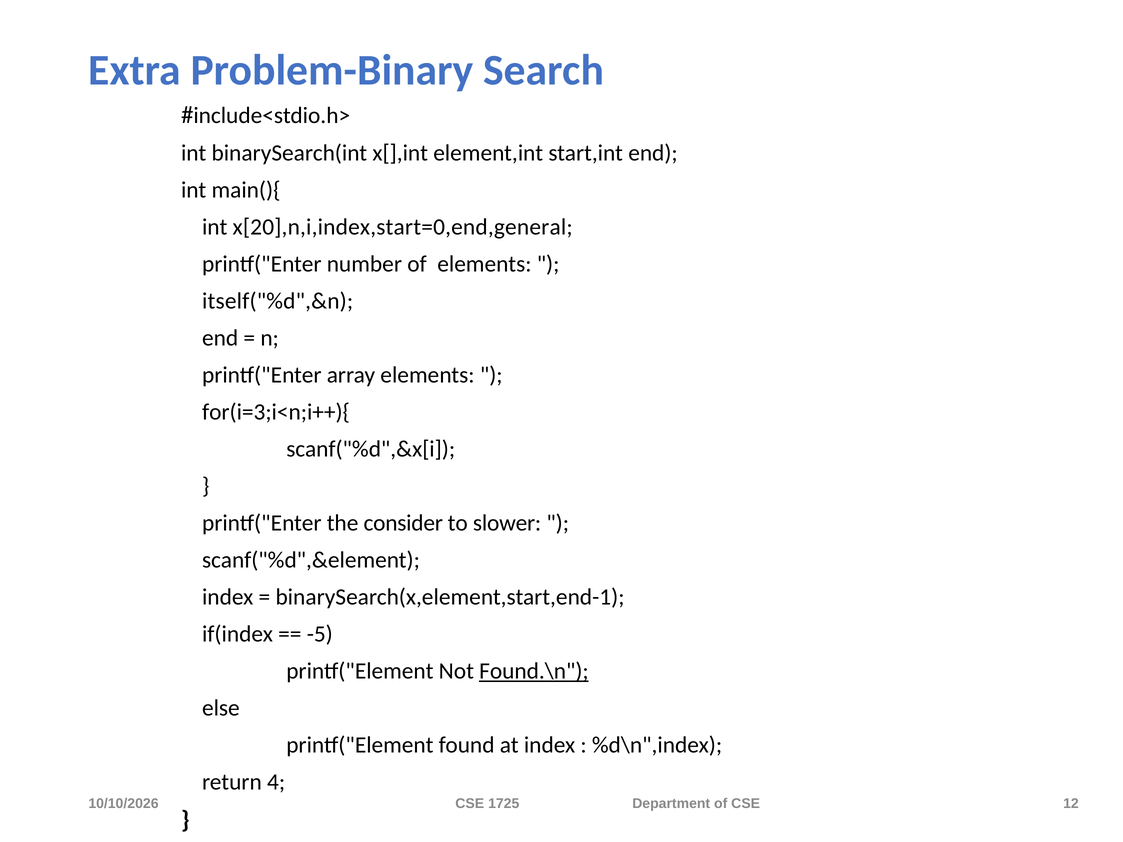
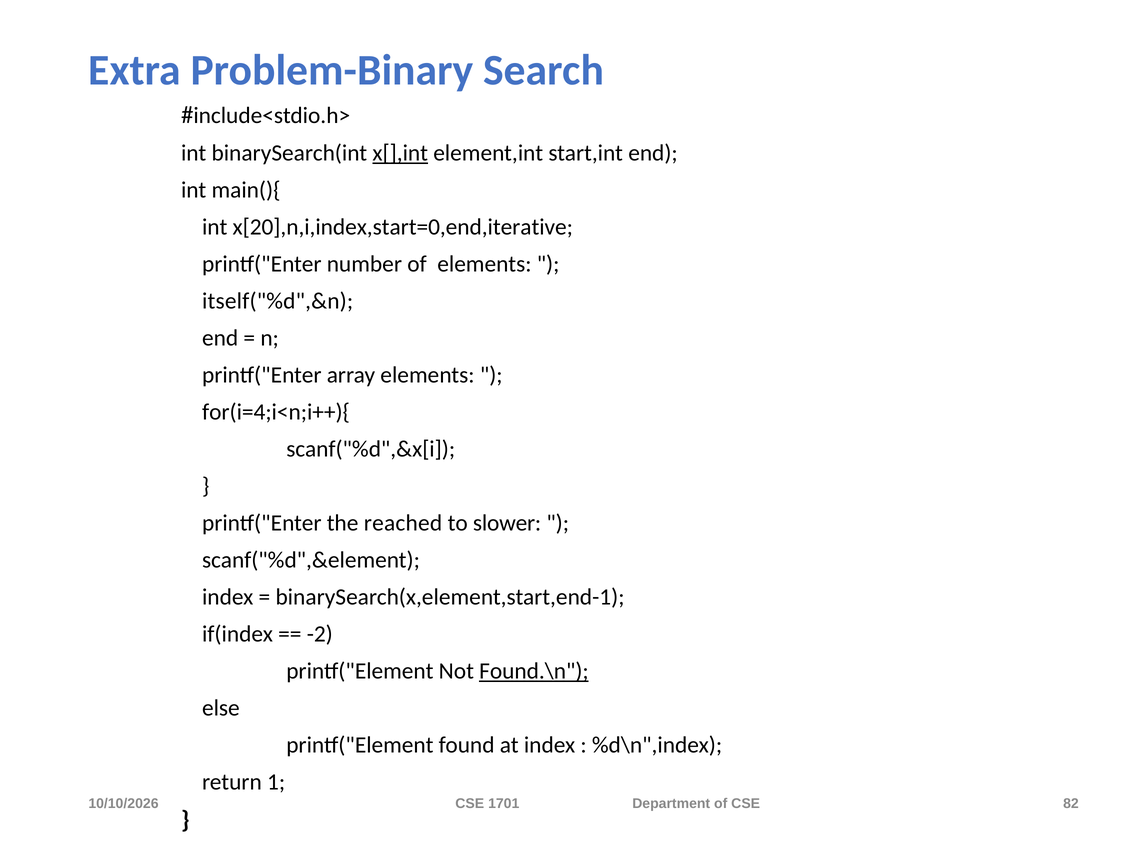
x[],int underline: none -> present
x[20],n,i,index,start=0,end,general: x[20],n,i,index,start=0,end,general -> x[20],n,i,index,start=0,end,iterative
for(i=3;i<n;i++){: for(i=3;i<n;i++){ -> for(i=4;i<n;i++){
consider: consider -> reached
-5: -5 -> -2
4: 4 -> 1
1725: 1725 -> 1701
12: 12 -> 82
